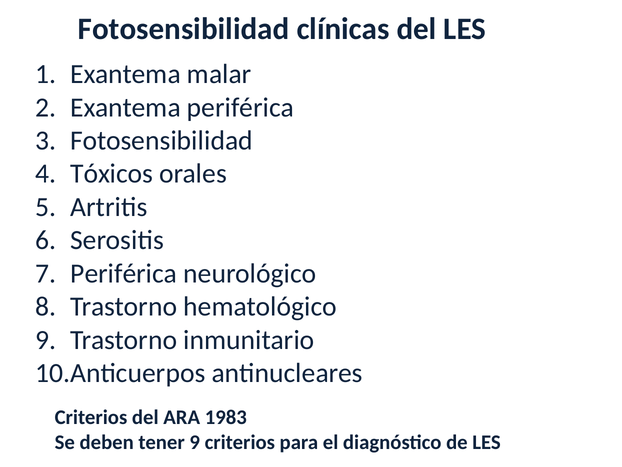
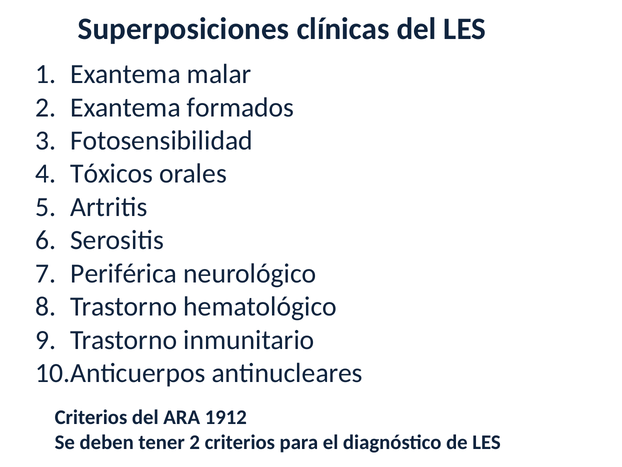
Fotosensibilidad at (184, 29): Fotosensibilidad -> Superposiciones
Exantema periférica: periférica -> formados
1983: 1983 -> 1912
tener 9: 9 -> 2
